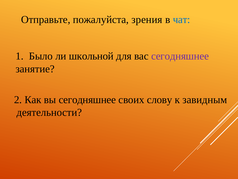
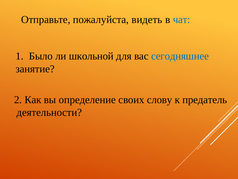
зрения: зрения -> видеть
сегодняшнее at (180, 56) colour: purple -> blue
вы сегодняшнее: сегодняшнее -> определение
завидным: завидным -> предатель
